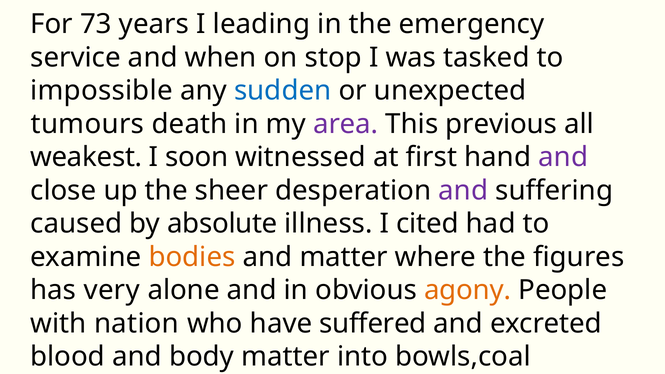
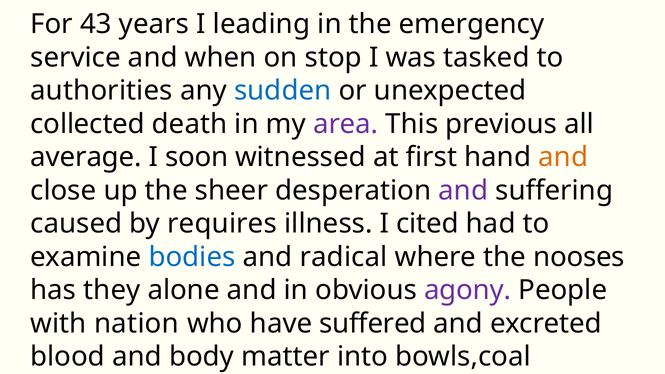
73: 73 -> 43
impossible: impossible -> authorities
tumours at (87, 124): tumours -> collected
weakest: weakest -> average
and at (563, 157) colour: purple -> orange
absolute: absolute -> requires
bodies at (192, 257) colour: orange -> blue
and matter: matter -> radical
the figures: figures -> nooses
has very: very -> they
agony colour: orange -> purple
